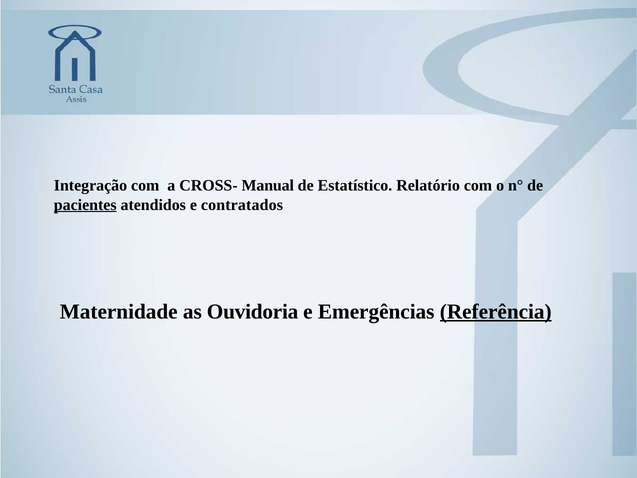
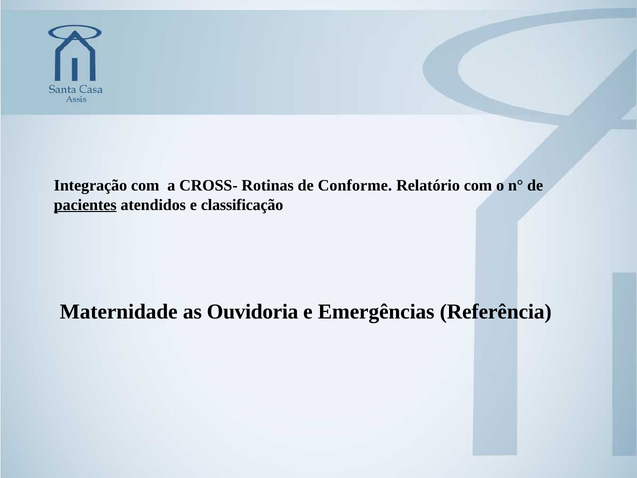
Manual: Manual -> Rotinas
Estatístico: Estatístico -> Conforme
contratados: contratados -> classificação
Referência underline: present -> none
